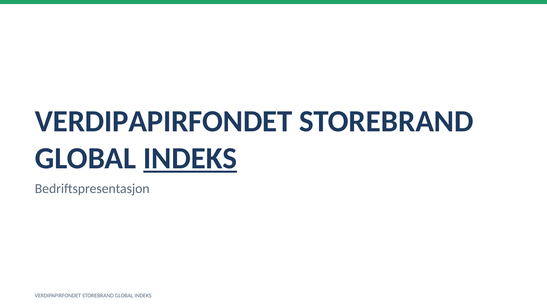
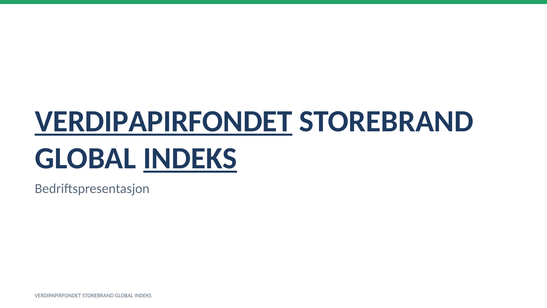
VERDIPAPIRFONDET at (164, 121) underline: none -> present
